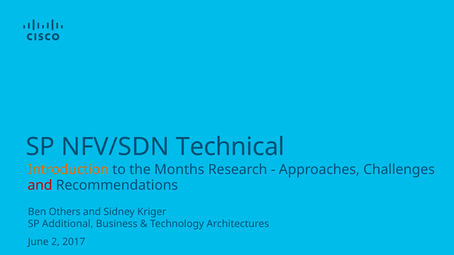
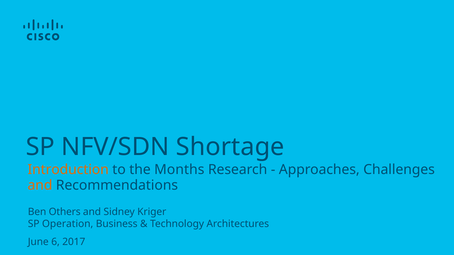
Technical: Technical -> Shortage
and at (40, 186) colour: red -> orange
Additional: Additional -> Operation
2: 2 -> 6
